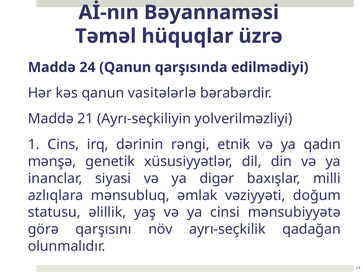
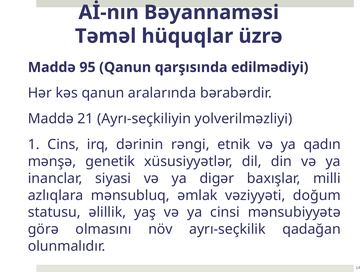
24: 24 -> 95
vasitələrlə: vasitələrlə -> aralarında
qarşısını: qarşısını -> olmasını
